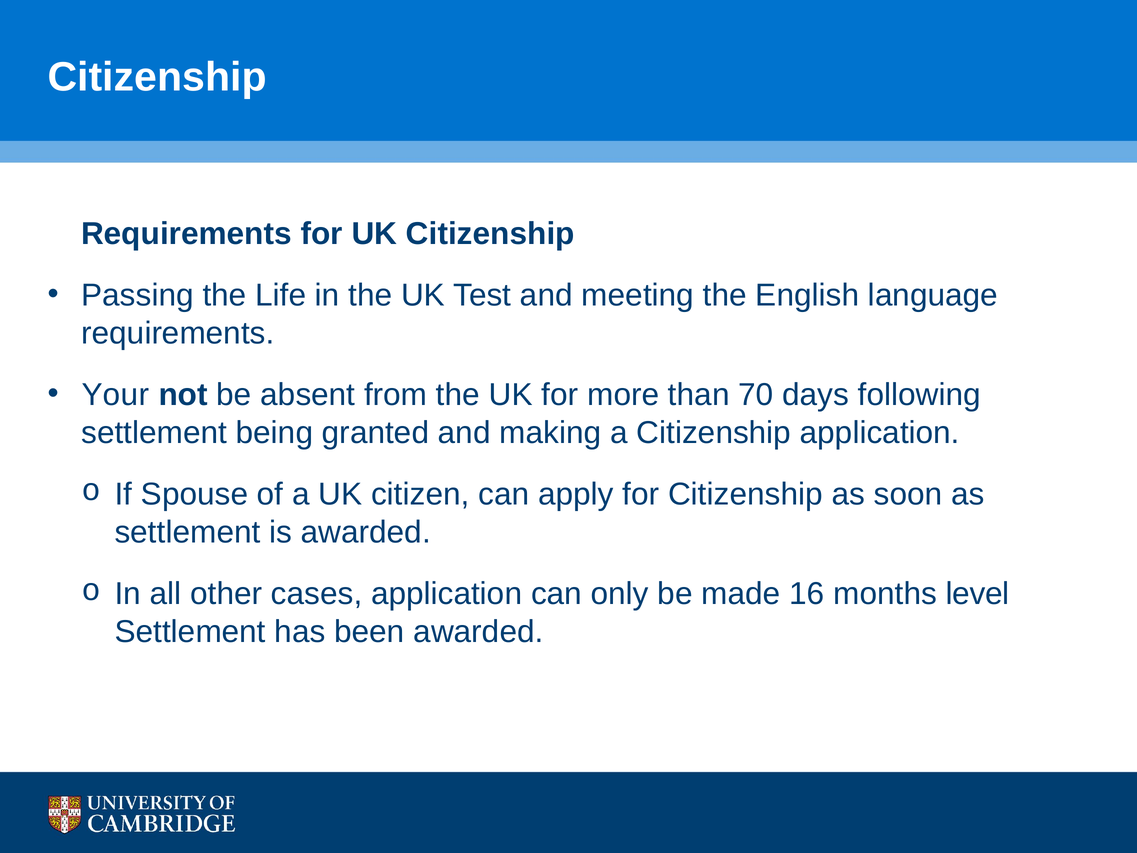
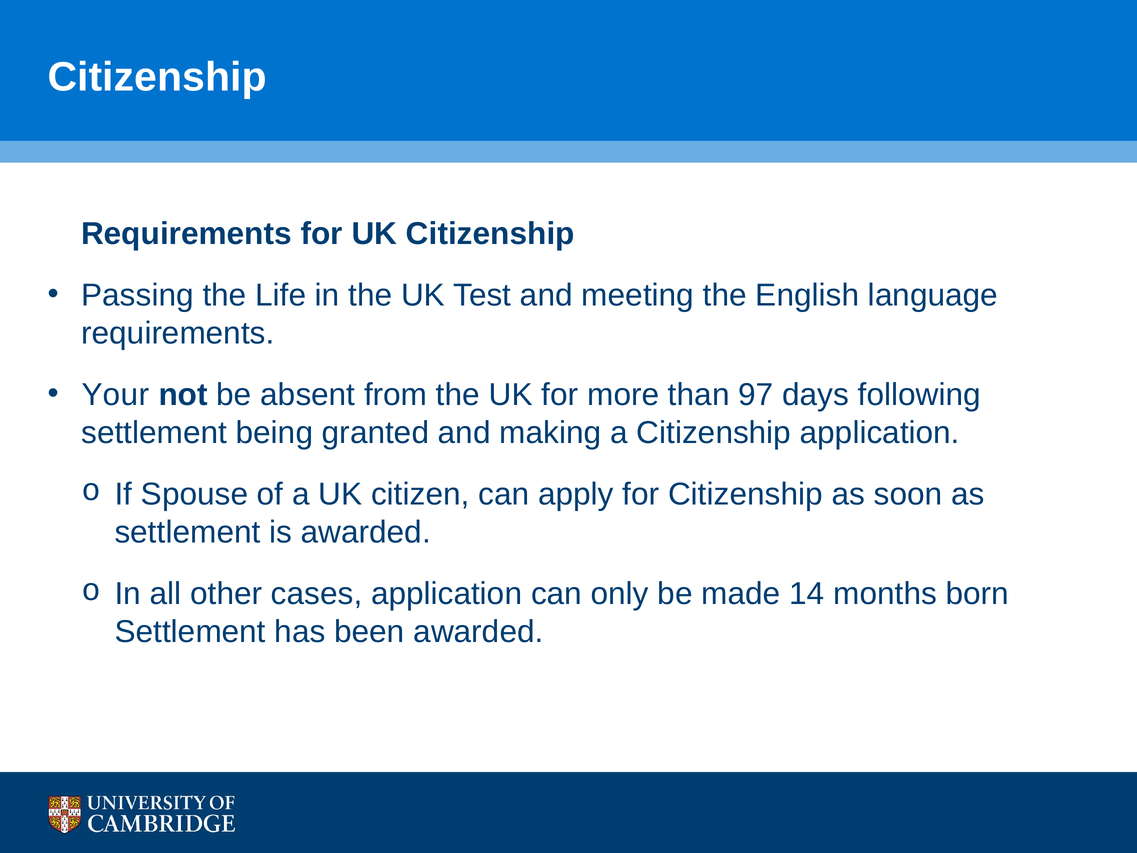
70: 70 -> 97
16: 16 -> 14
level: level -> born
